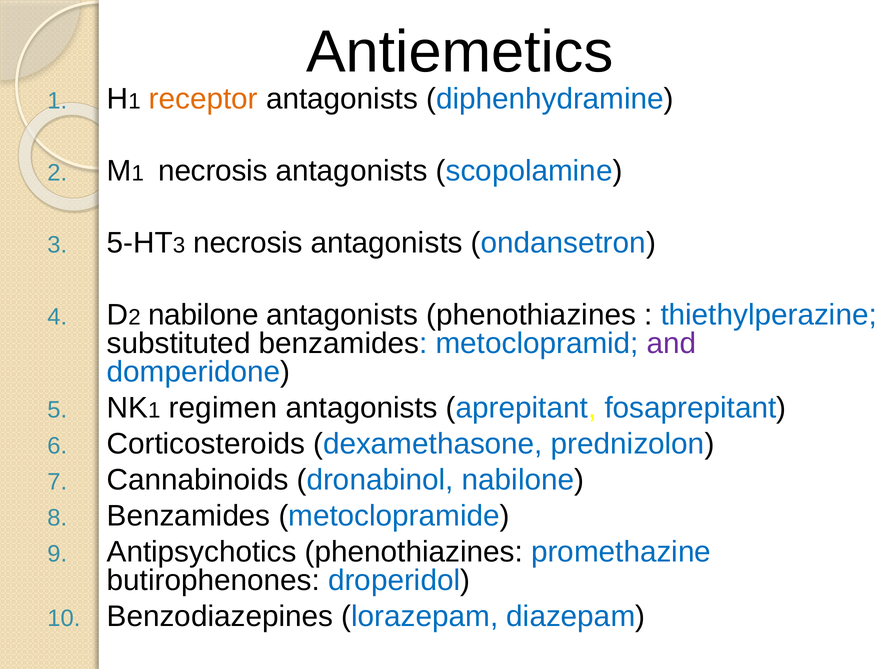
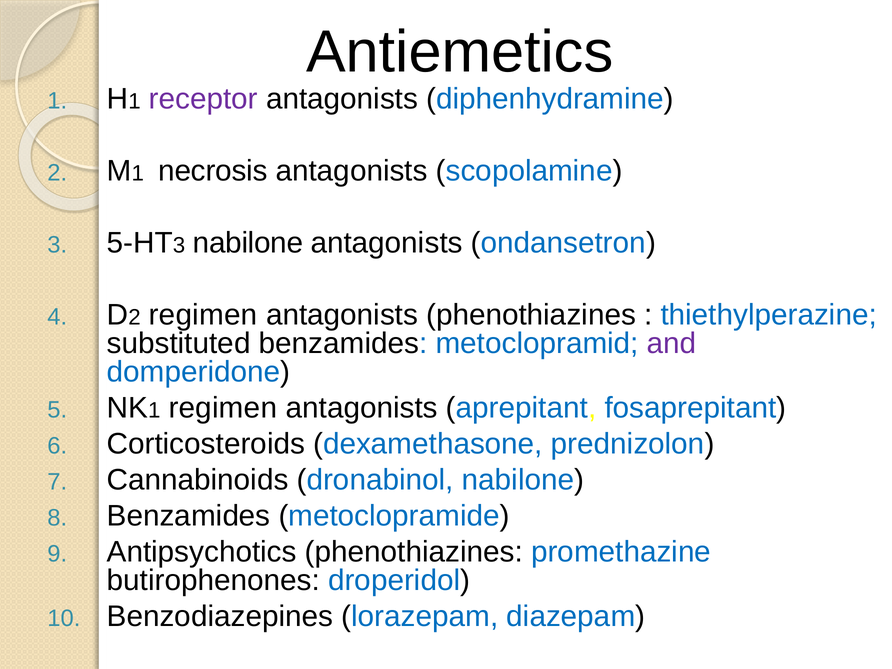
receptor colour: orange -> purple
necrosis at (248, 243): necrosis -> nabilone
nabilone at (203, 315): nabilone -> regimen
